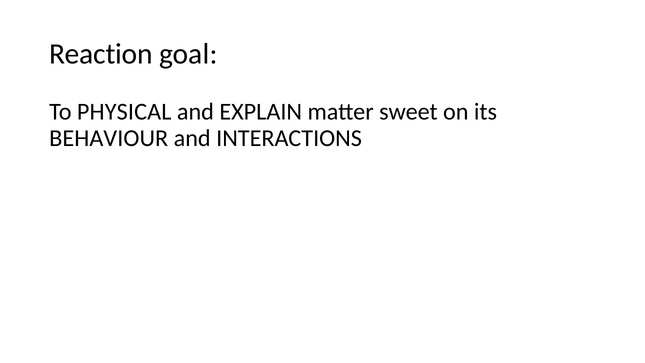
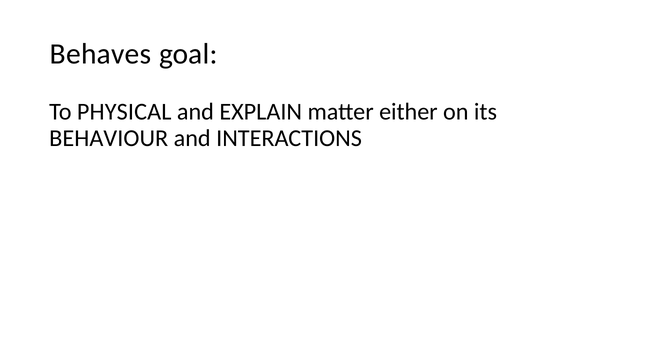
Reaction: Reaction -> Behaves
sweet: sweet -> either
